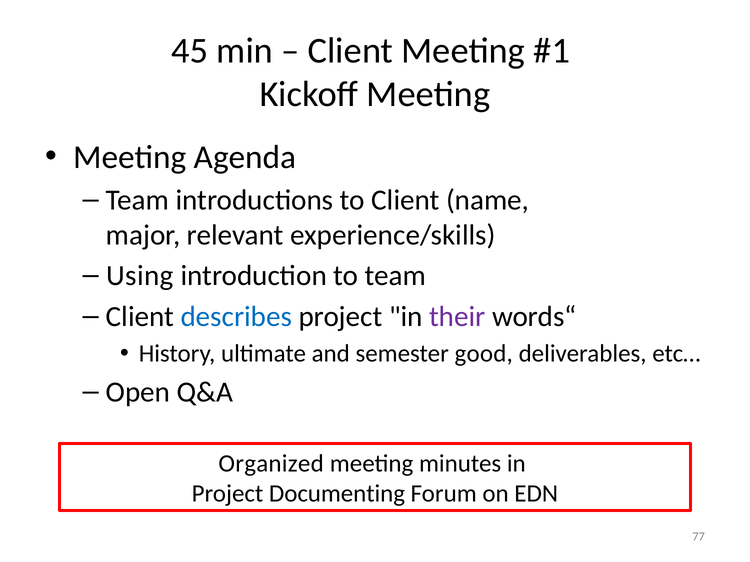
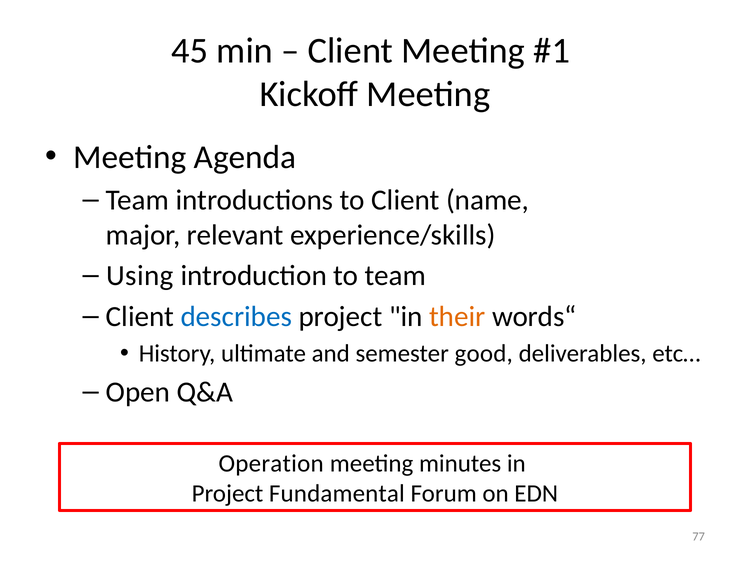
their colour: purple -> orange
Organized: Organized -> Operation
Documenting: Documenting -> Fundamental
